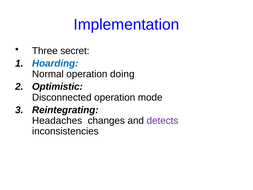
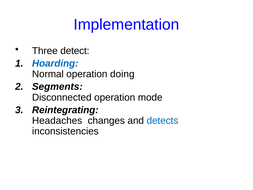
secret: secret -> detect
Optimistic: Optimistic -> Segments
detects colour: purple -> blue
